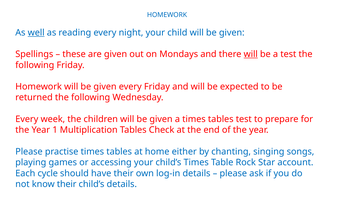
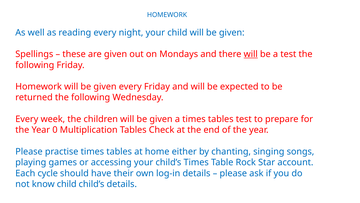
well underline: present -> none
1: 1 -> 0
know their: their -> child
